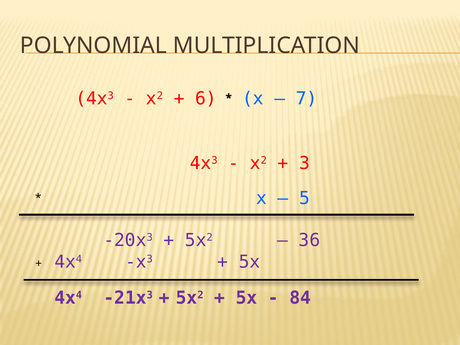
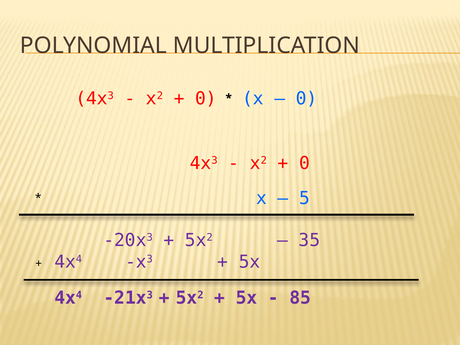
6 at (206, 99): 6 -> 0
7 at (307, 99): 7 -> 0
3 at (304, 163): 3 -> 0
36: 36 -> 35
84: 84 -> 85
